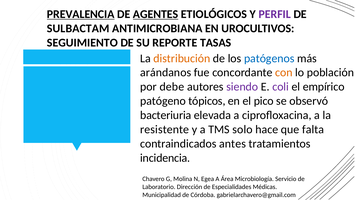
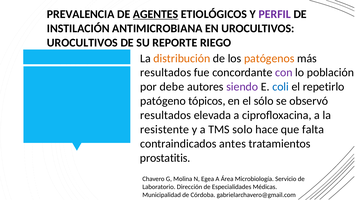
PREVALENCIA underline: present -> none
SULBACTAM: SULBACTAM -> INSTILACIÓN
SEGUIMIENTO at (82, 43): SEGUIMIENTO -> UROCULTIVOS
TASAS: TASAS -> RIEGO
patógenos colour: blue -> orange
arándanos at (166, 72): arándanos -> resultados
con colour: orange -> purple
coli colour: purple -> blue
empírico: empírico -> repetirlo
pico: pico -> sólo
bacteriuria at (166, 115): bacteriuria -> resultados
incidencia: incidencia -> prostatitis
